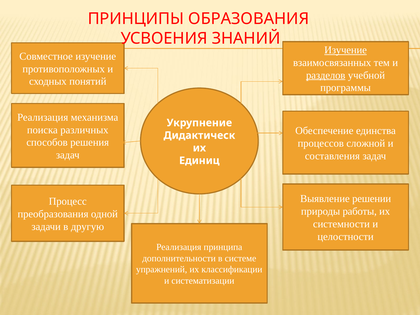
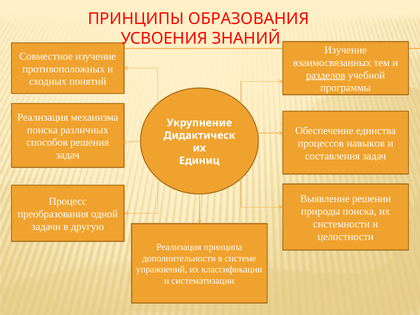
Изучение at (346, 50) underline: present -> none
сложной: сложной -> навыков
природы работы: работы -> поиска
